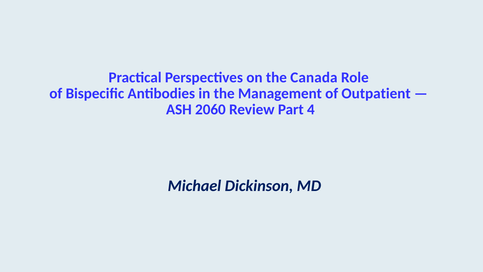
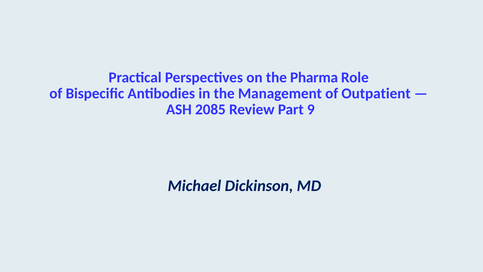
Canada: Canada -> Pharma
2060: 2060 -> 2085
4: 4 -> 9
